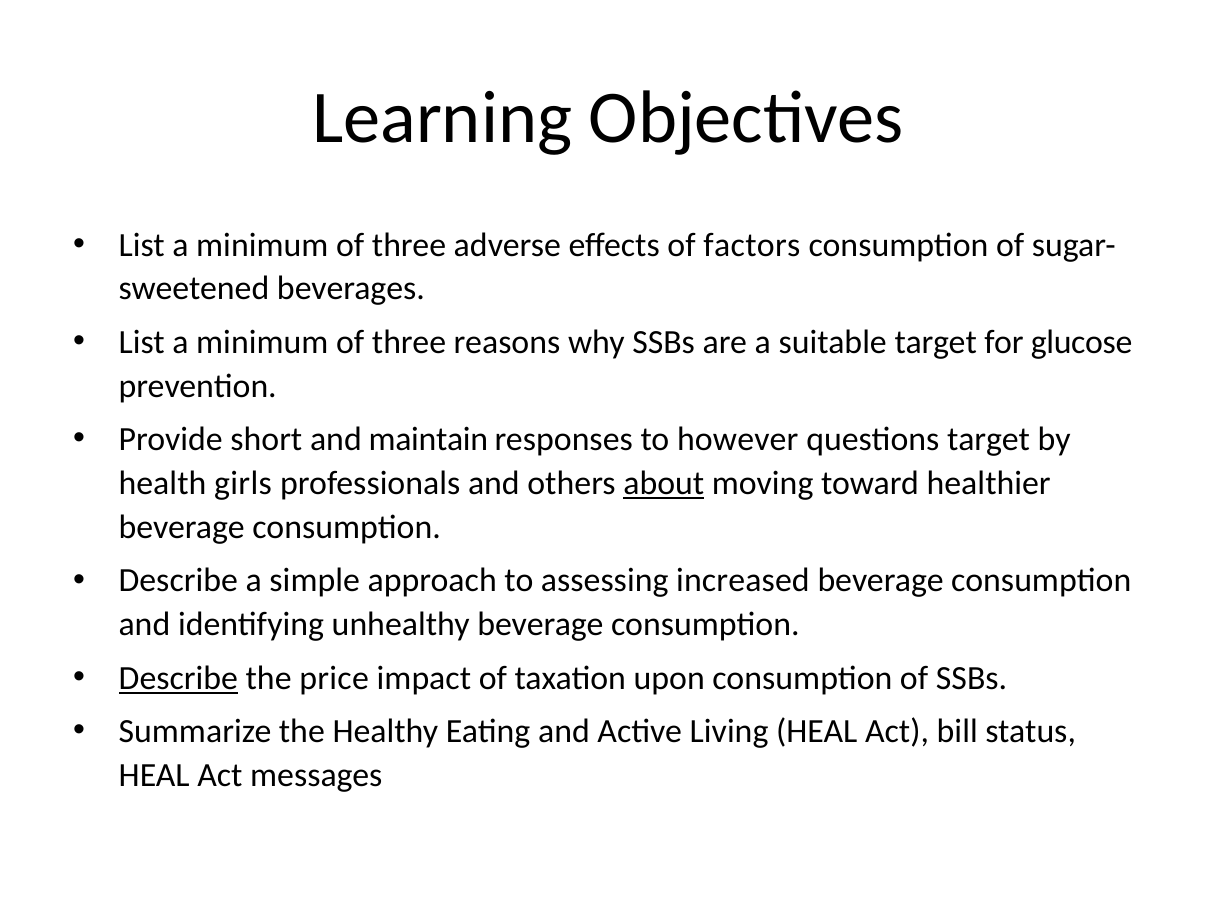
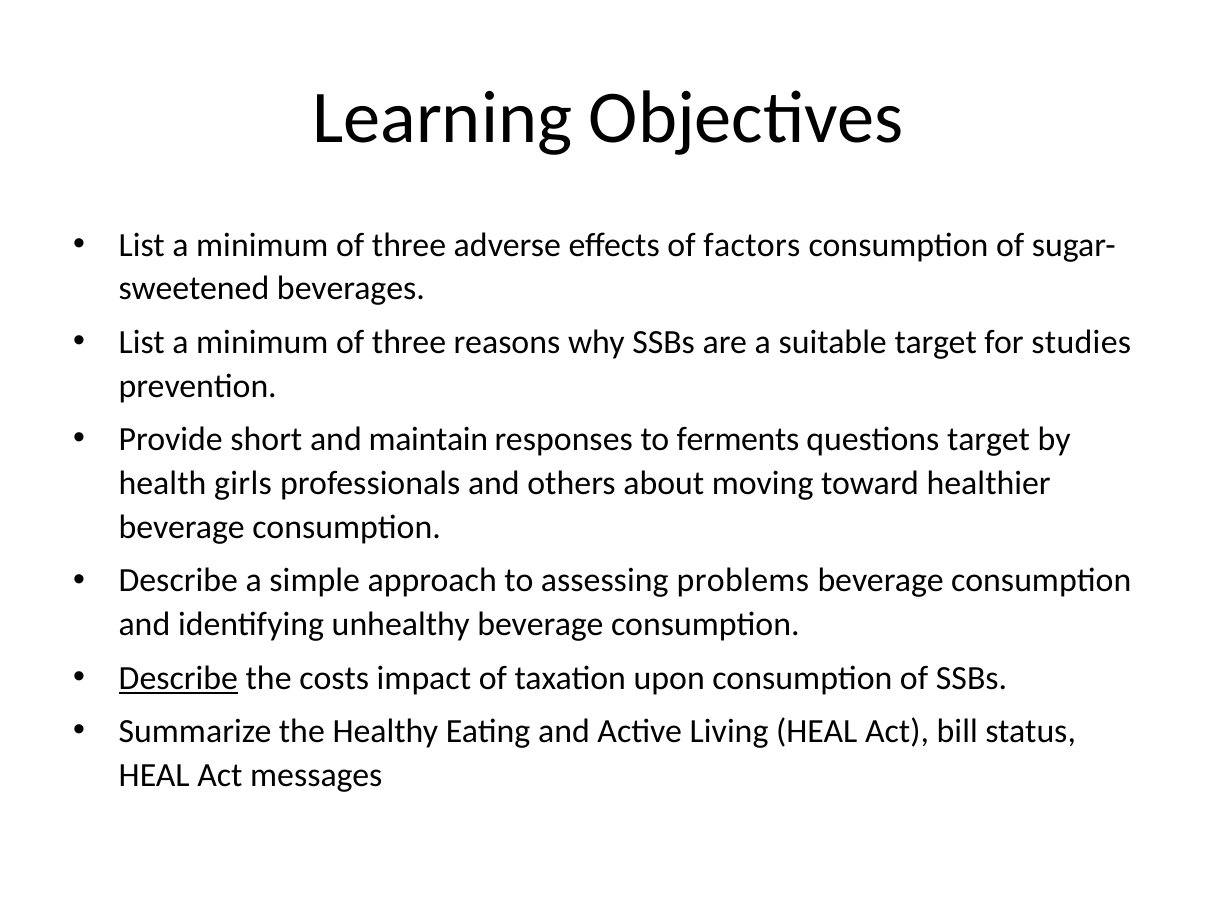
glucose: glucose -> studies
however: however -> ferments
about underline: present -> none
increased: increased -> problems
price: price -> costs
